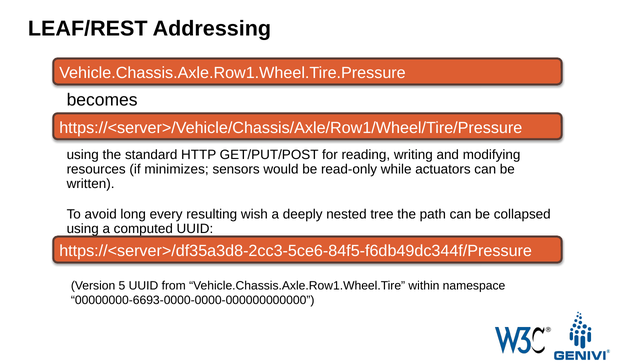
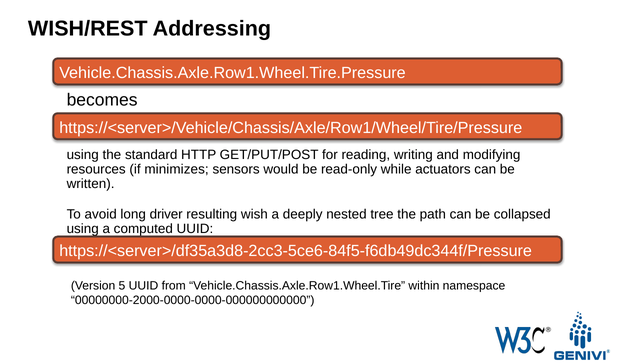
LEAF/REST: LEAF/REST -> WISH/REST
every: every -> driver
00000000-6693-0000-0000-000000000000: 00000000-6693-0000-0000-000000000000 -> 00000000-2000-0000-0000-000000000000
